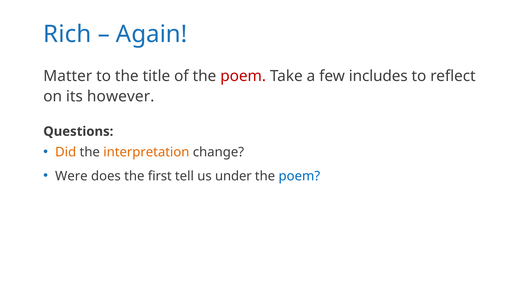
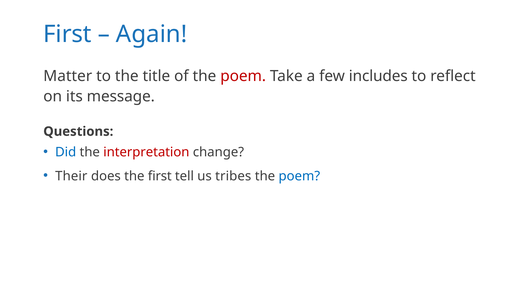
Rich at (67, 34): Rich -> First
however: however -> message
Did colour: orange -> blue
interpretation colour: orange -> red
Were: Were -> Their
under: under -> tribes
